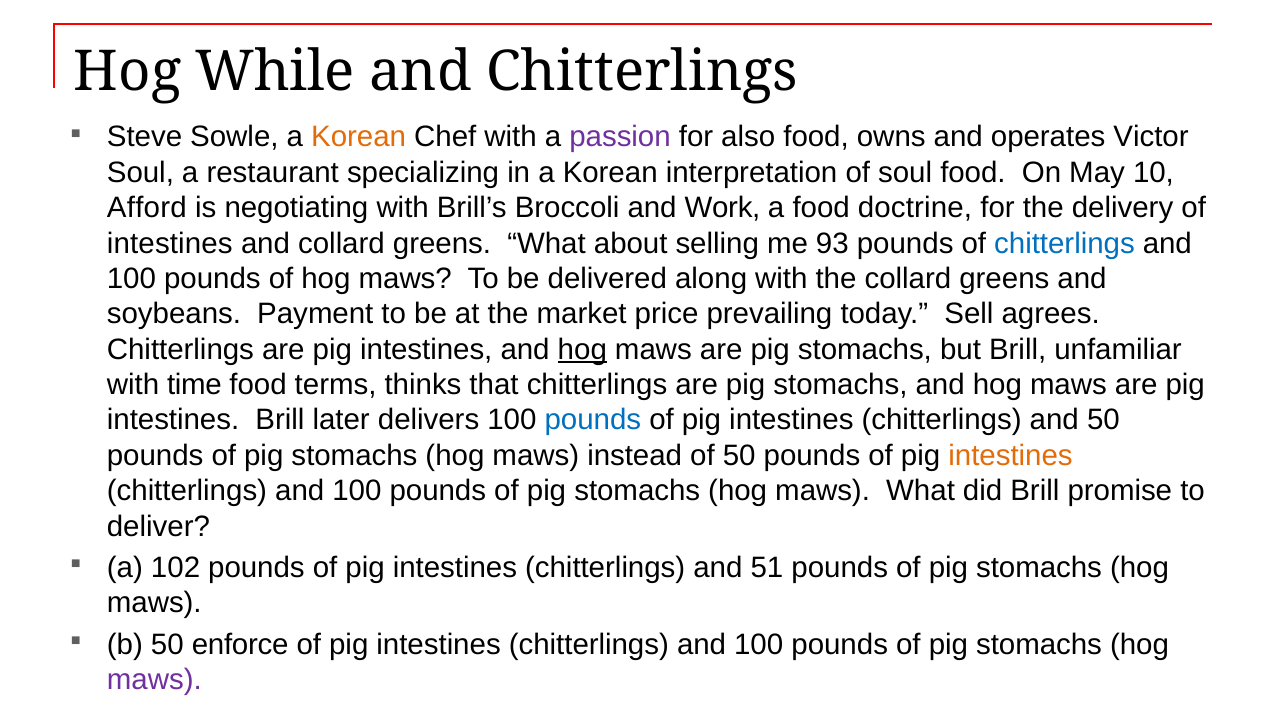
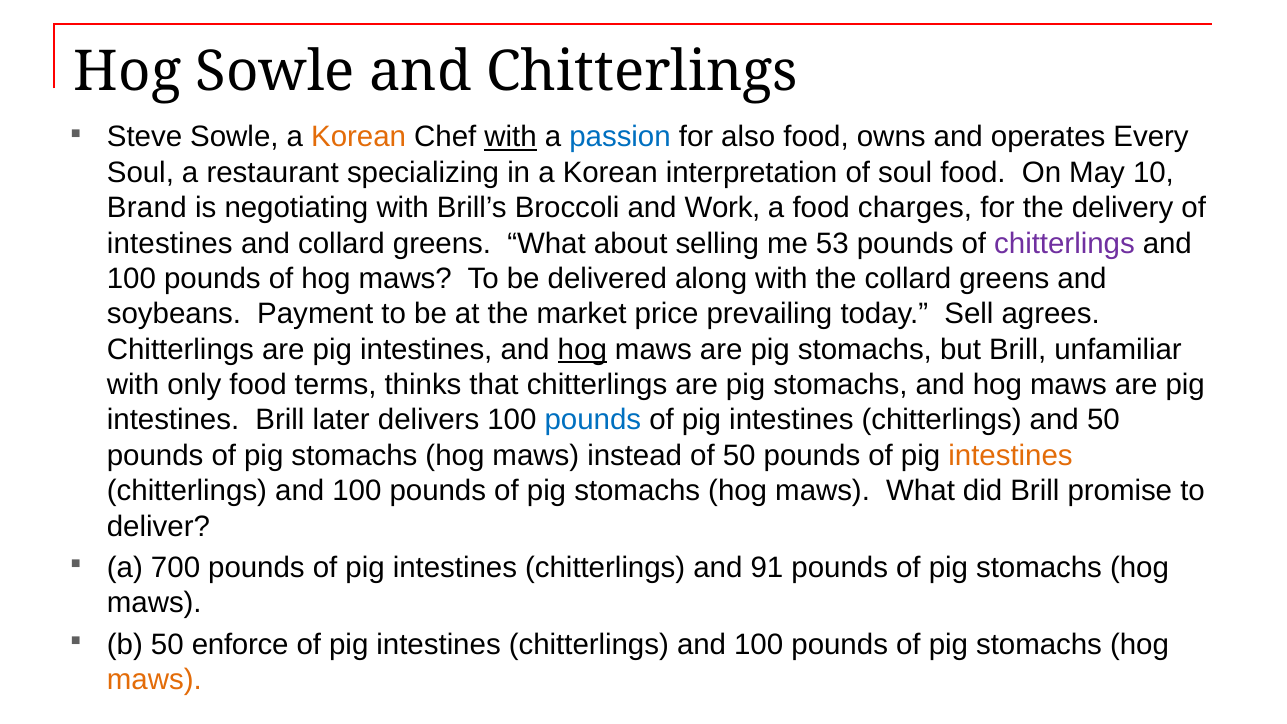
Hog While: While -> Sowle
with at (511, 137) underline: none -> present
passion colour: purple -> blue
Victor: Victor -> Every
Afford: Afford -> Brand
doctrine: doctrine -> charges
93: 93 -> 53
chitterlings at (1064, 243) colour: blue -> purple
time: time -> only
102: 102 -> 700
51: 51 -> 91
maws at (154, 680) colour: purple -> orange
